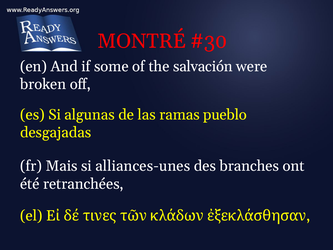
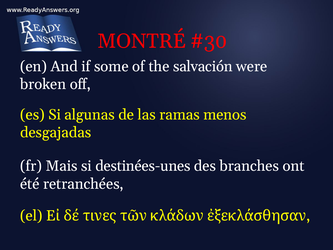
pueblo: pueblo -> menos
alliances-unes: alliances-unes -> destinées-unes
